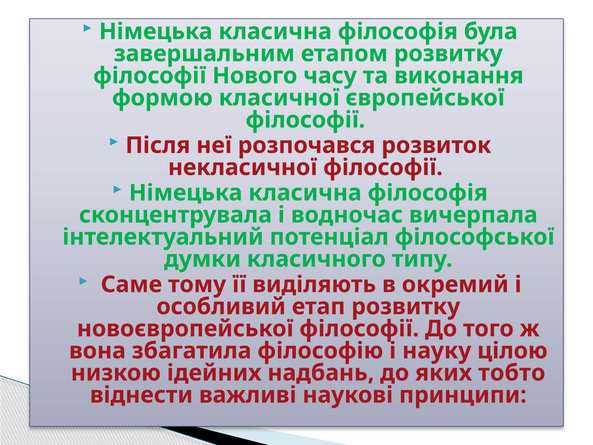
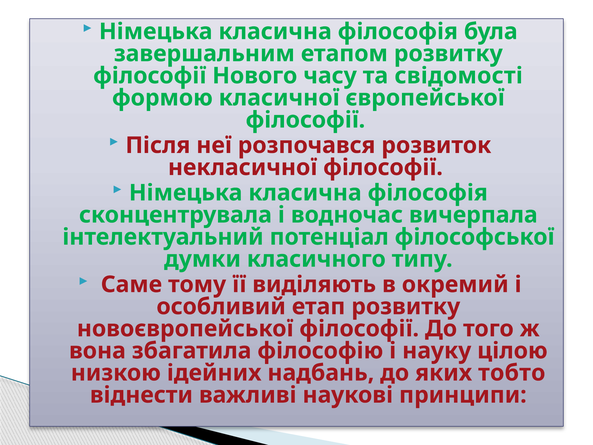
виконання: виконання -> свідомості
